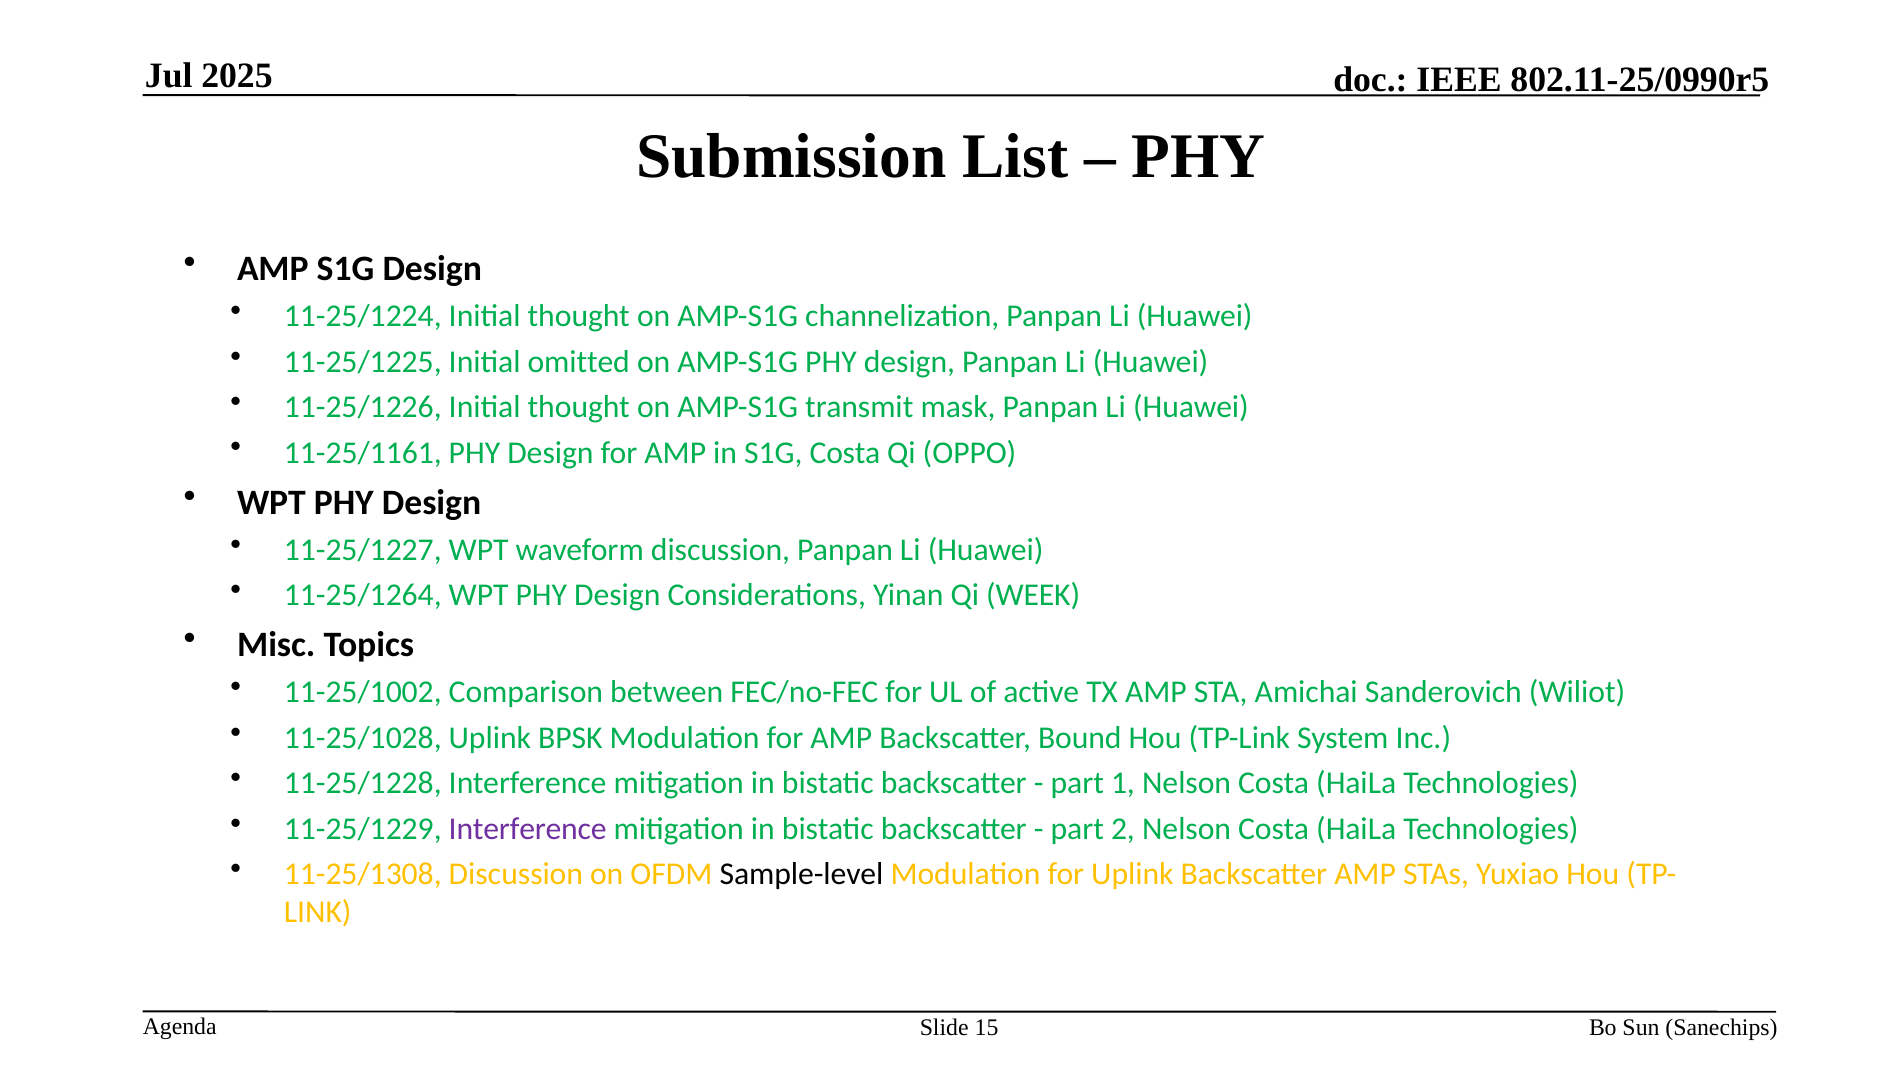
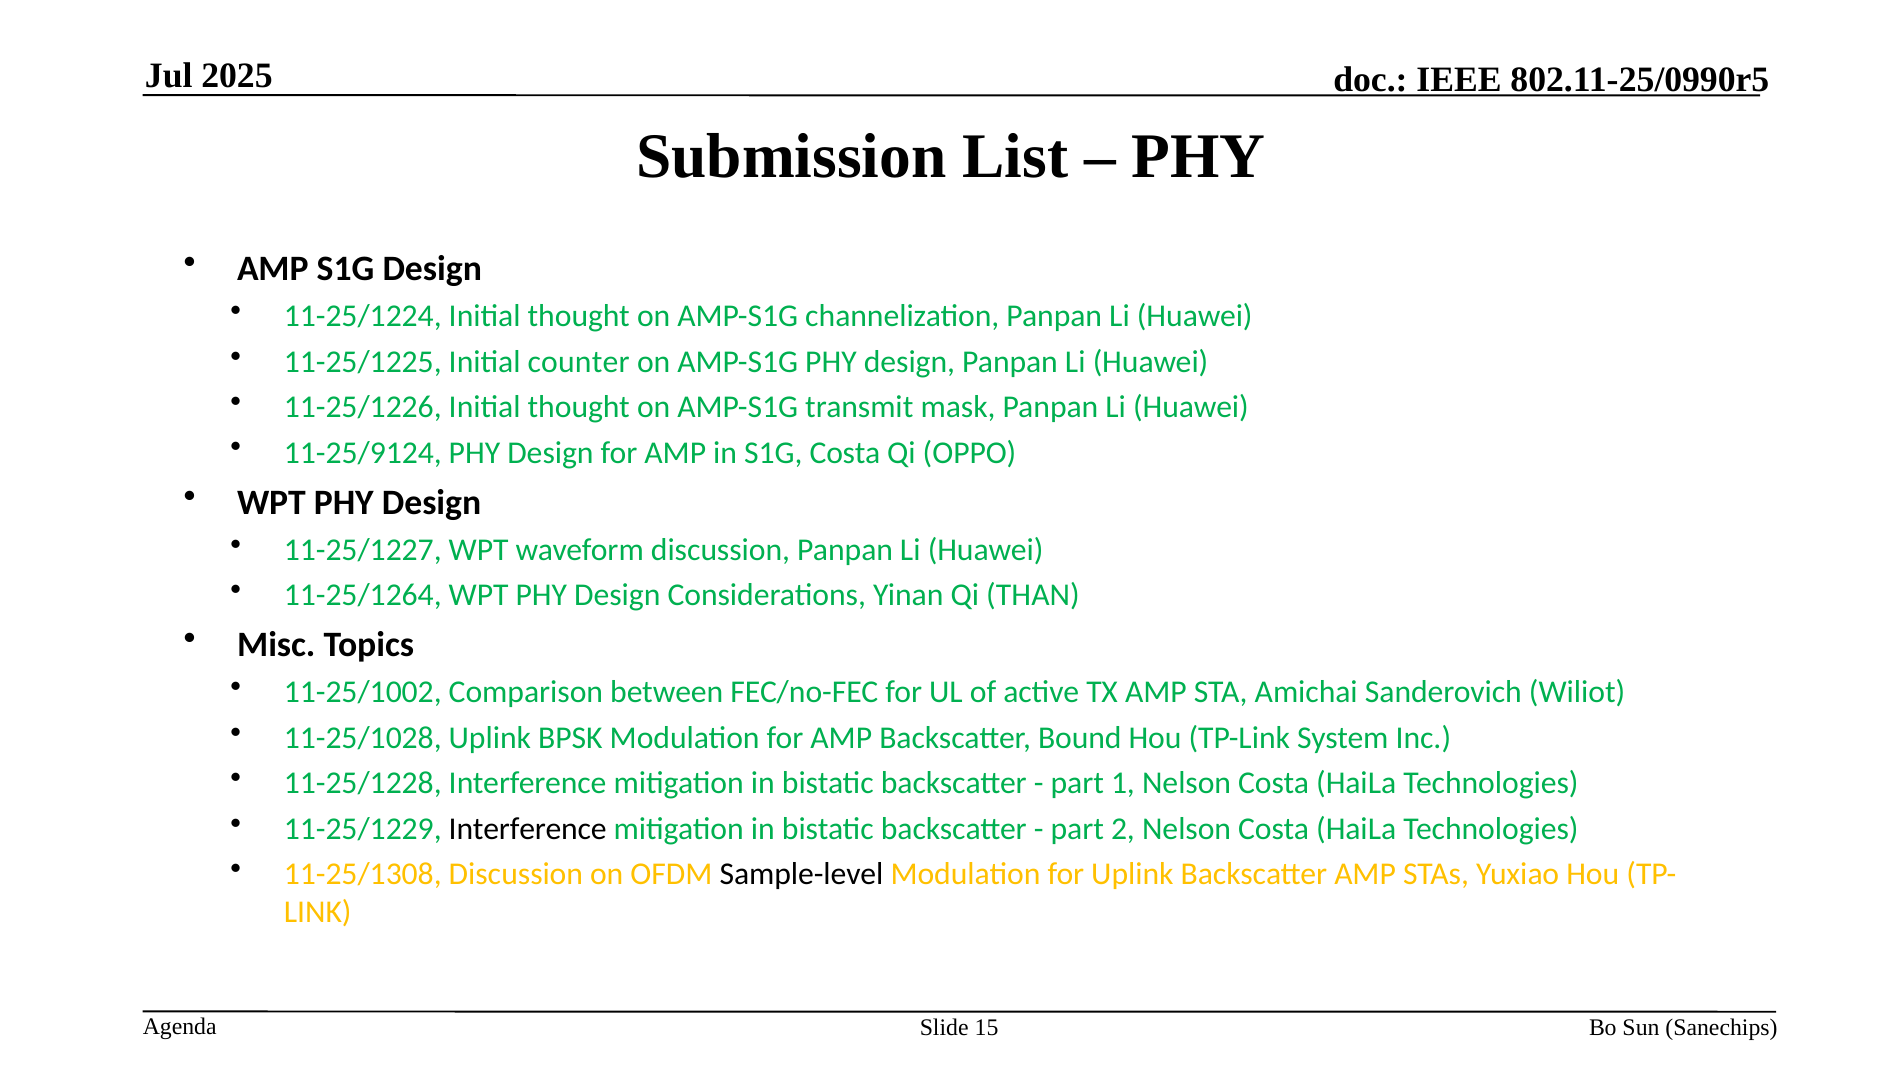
omitted: omitted -> counter
11-25/1161: 11-25/1161 -> 11-25/9124
WEEK: WEEK -> THAN
Interference at (528, 828) colour: purple -> black
